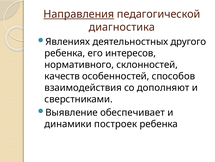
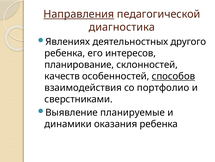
нормативного: нормативного -> планирование
способов underline: none -> present
дополняют: дополняют -> портфолио
обеспечивает: обеспечивает -> планируемые
построек: построек -> оказания
